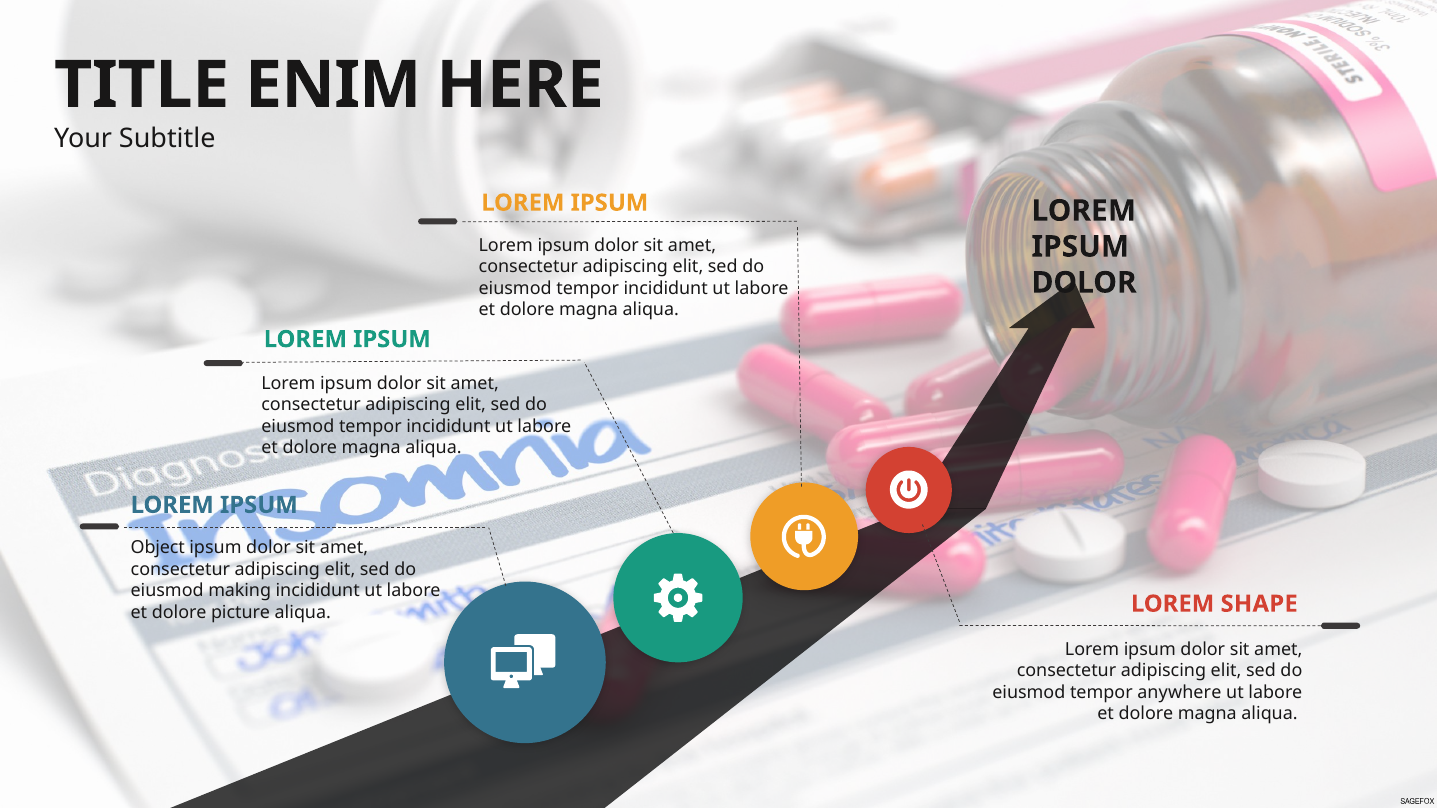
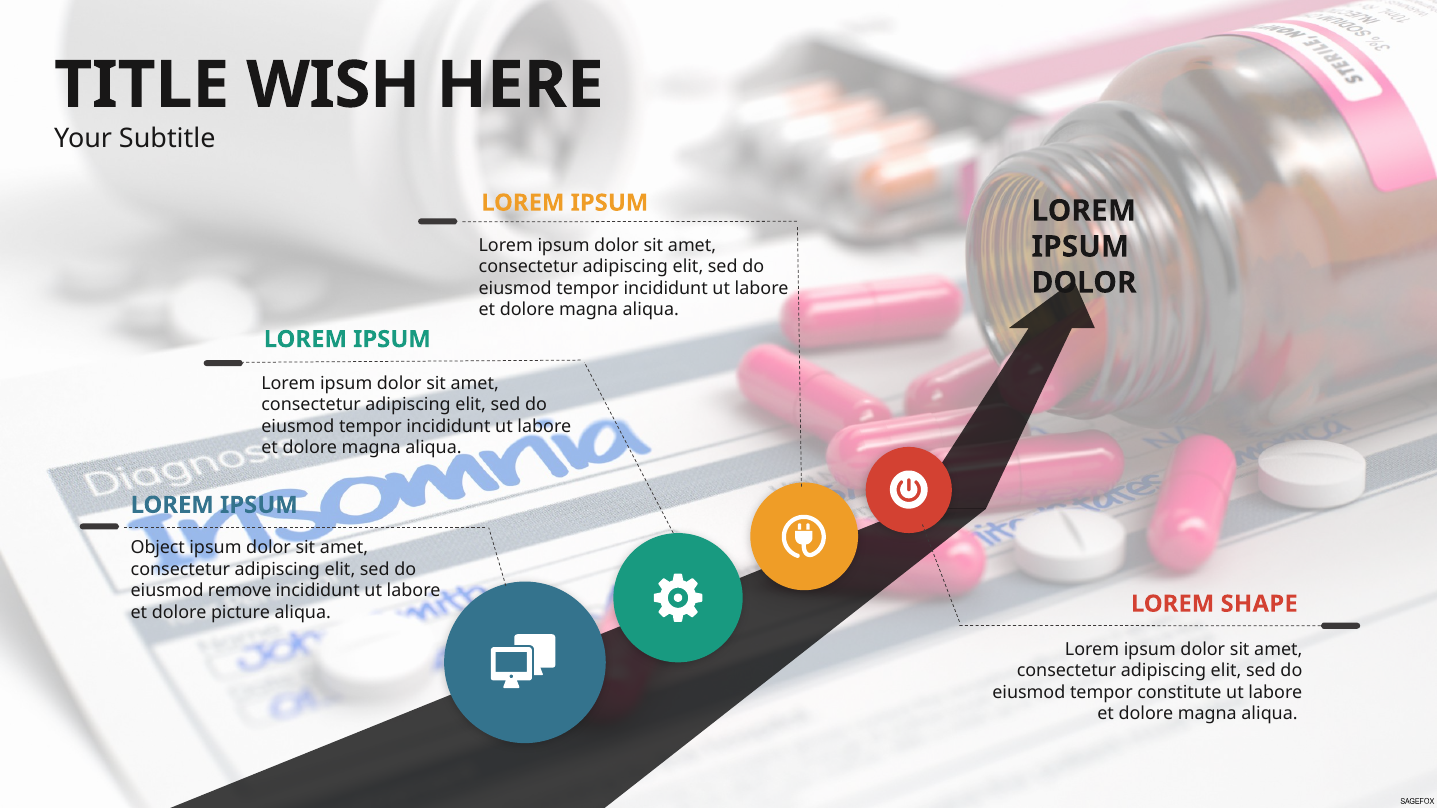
ENIM: ENIM -> WISH
making: making -> remove
anywhere: anywhere -> constitute
